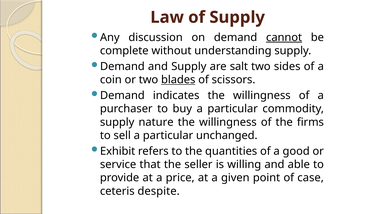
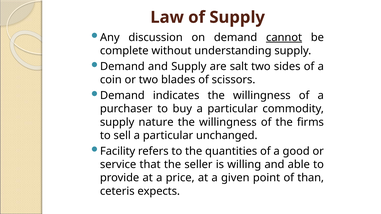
blades underline: present -> none
Exhibit: Exhibit -> Facility
case: case -> than
despite: despite -> expects
